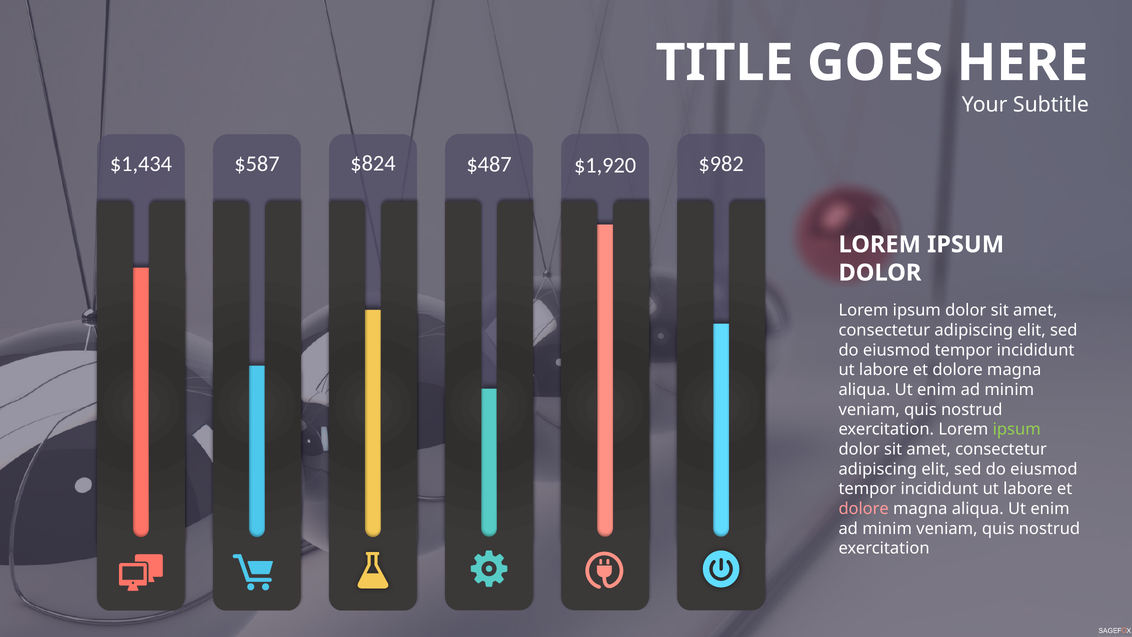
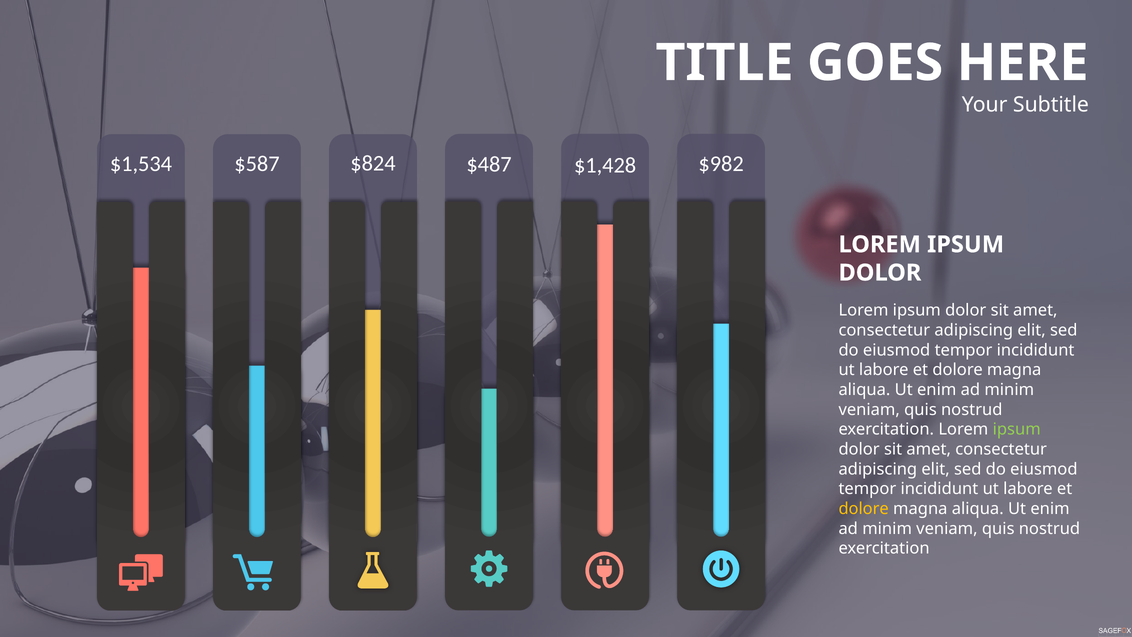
$1,434: $1,434 -> $1,534
$1,920: $1,920 -> $1,428
dolore at (864, 509) colour: pink -> yellow
